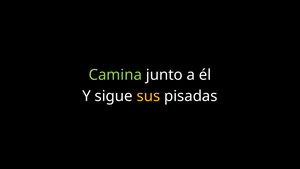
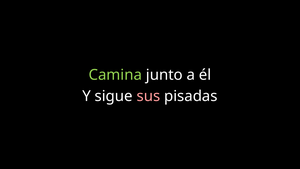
sus colour: yellow -> pink
